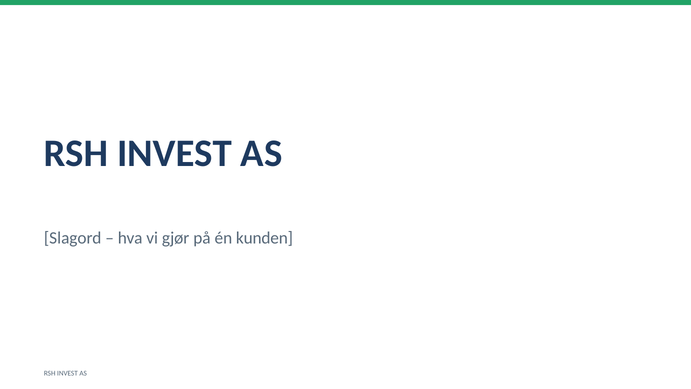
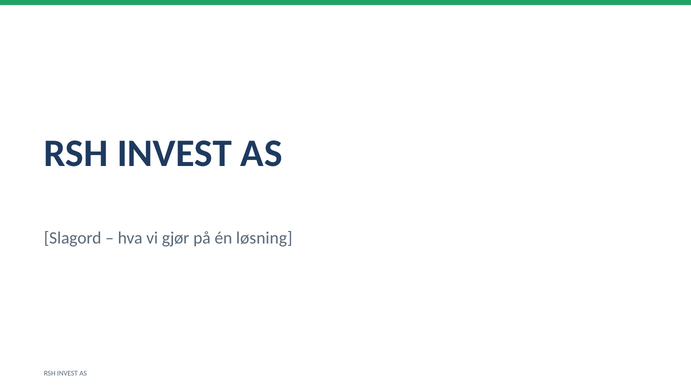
kunden: kunden -> løsning
